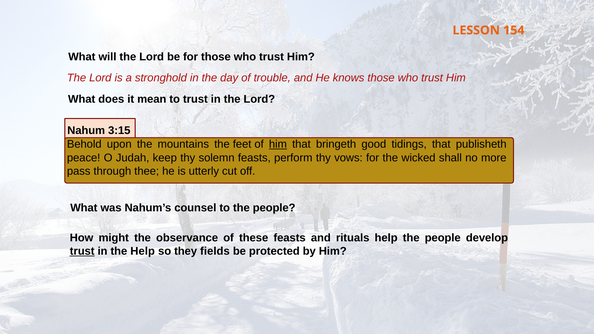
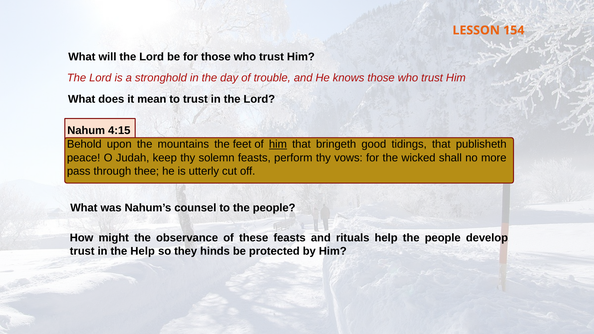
3:15: 3:15 -> 4:15
trust at (82, 251) underline: present -> none
fields: fields -> hinds
